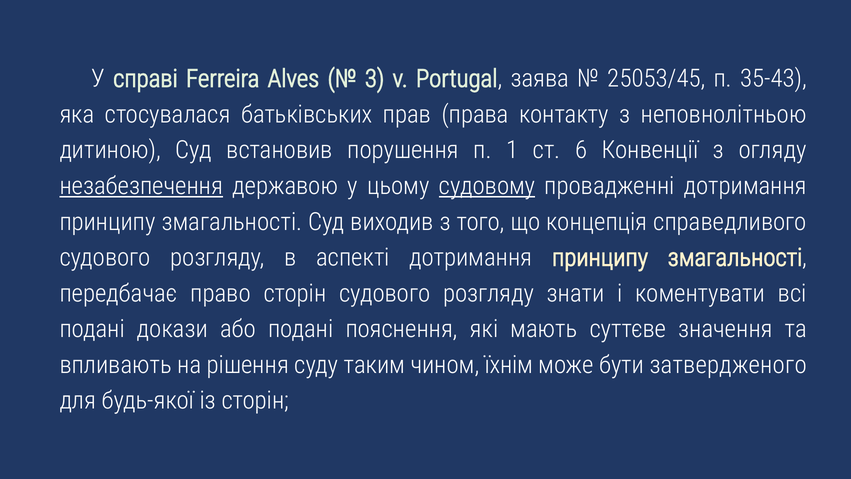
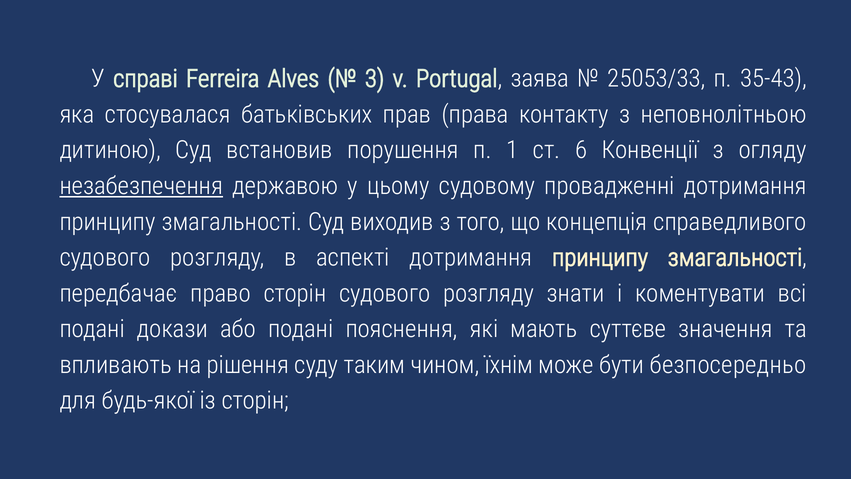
25053/45: 25053/45 -> 25053/33
судовому underline: present -> none
затвердженого: затвердженого -> безпосередньо
